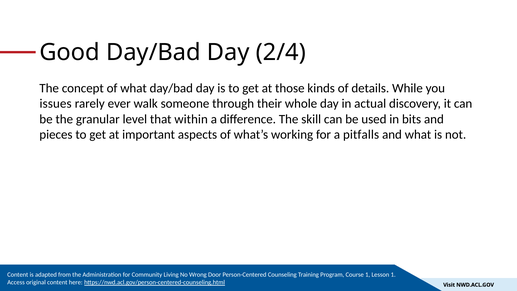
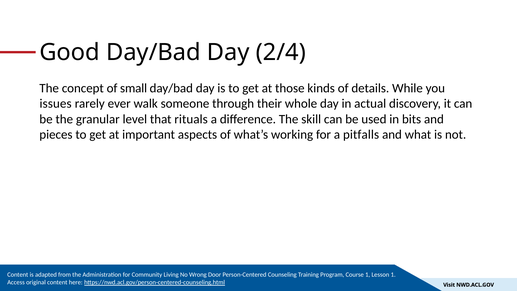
of what: what -> small
within: within -> rituals
